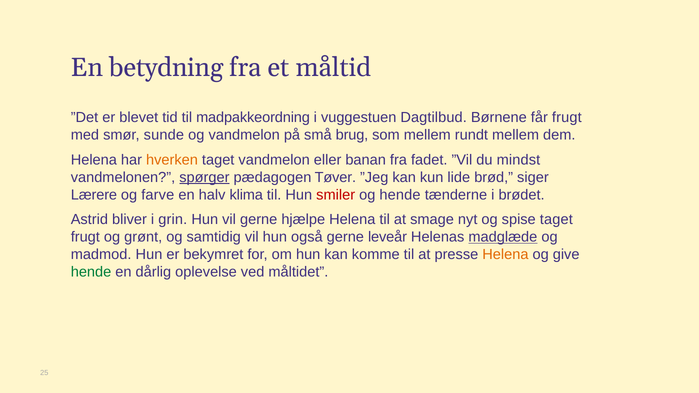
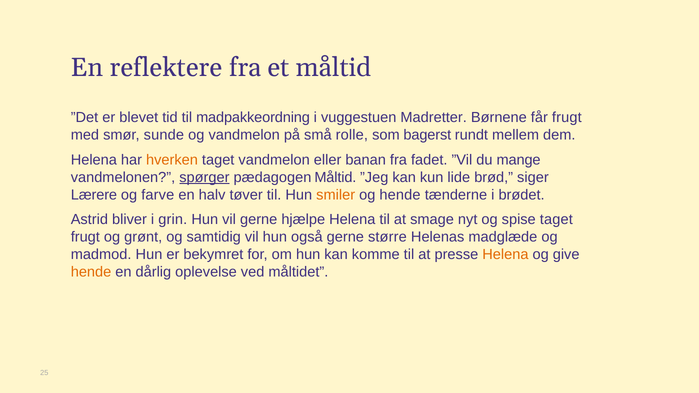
betydning: betydning -> reflektere
Dagtilbud: Dagtilbud -> Madretter
brug: brug -> rolle
som mellem: mellem -> bagerst
mindst: mindst -> mange
pædagogen Tøver: Tøver -> Måltid
klima: klima -> tøver
smiler colour: red -> orange
leveår: leveår -> større
madglæde underline: present -> none
hende at (91, 272) colour: green -> orange
